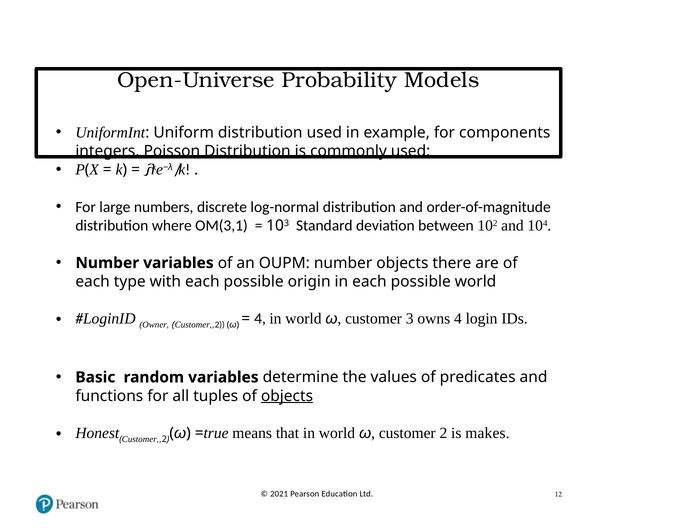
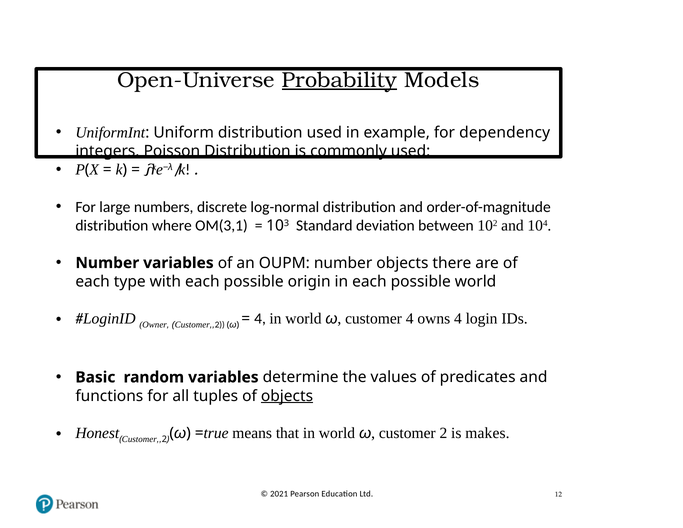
Probability underline: none -> present
components: components -> dependency
customer 3: 3 -> 4
